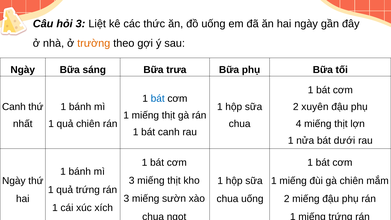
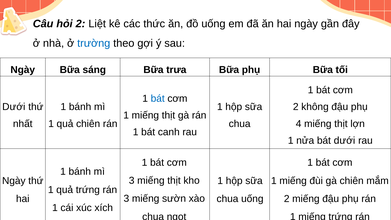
hỏi 3: 3 -> 2
trường colour: orange -> blue
Canh at (14, 107): Canh -> Dưới
xuyên: xuyên -> không
